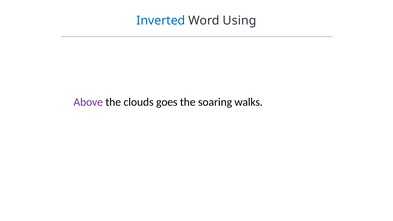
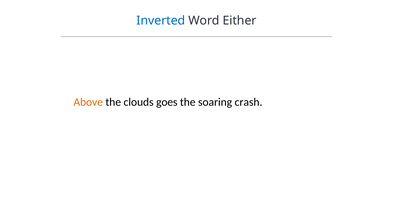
Using: Using -> Either
Above colour: purple -> orange
walks: walks -> crash
